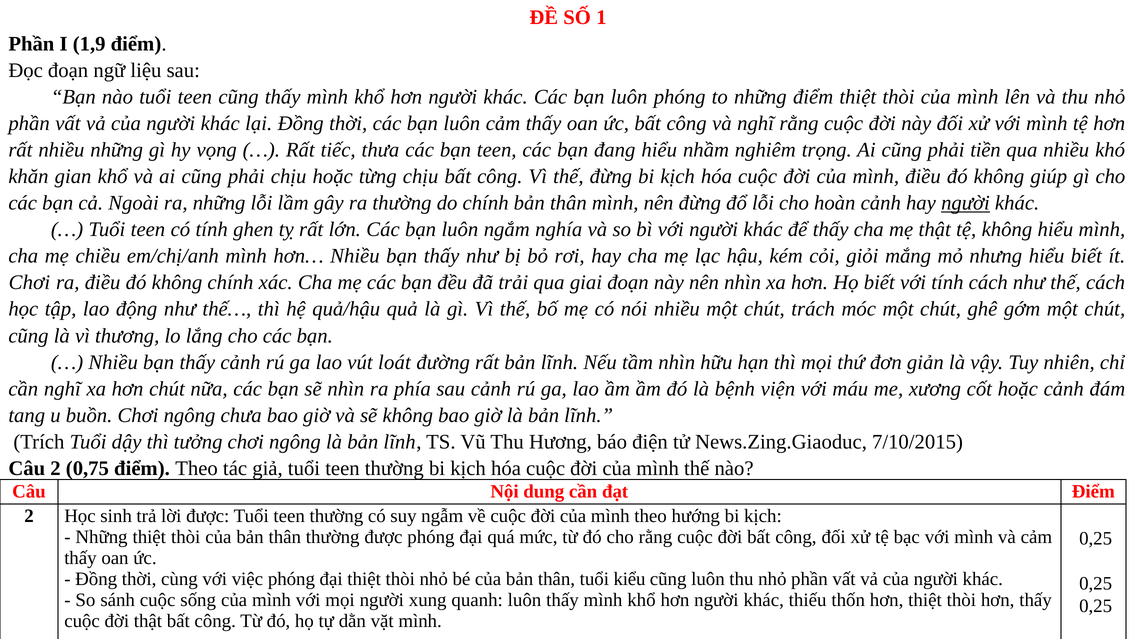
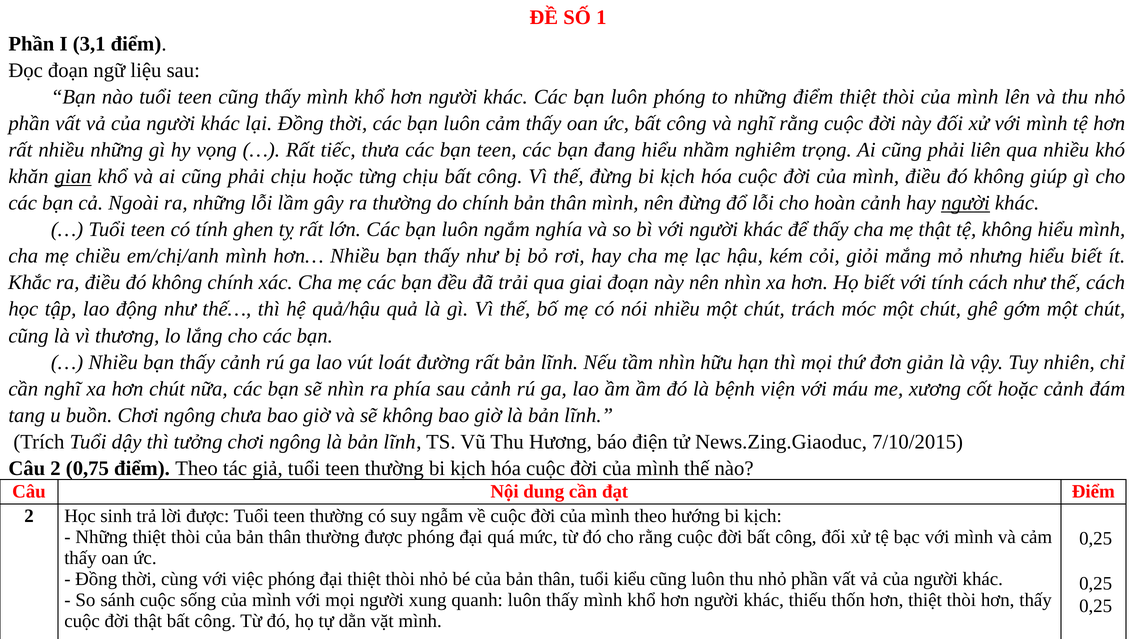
1,9: 1,9 -> 3,1
tiền: tiền -> liên
gian underline: none -> present
Chơi at (29, 283): Chơi -> Khắc
